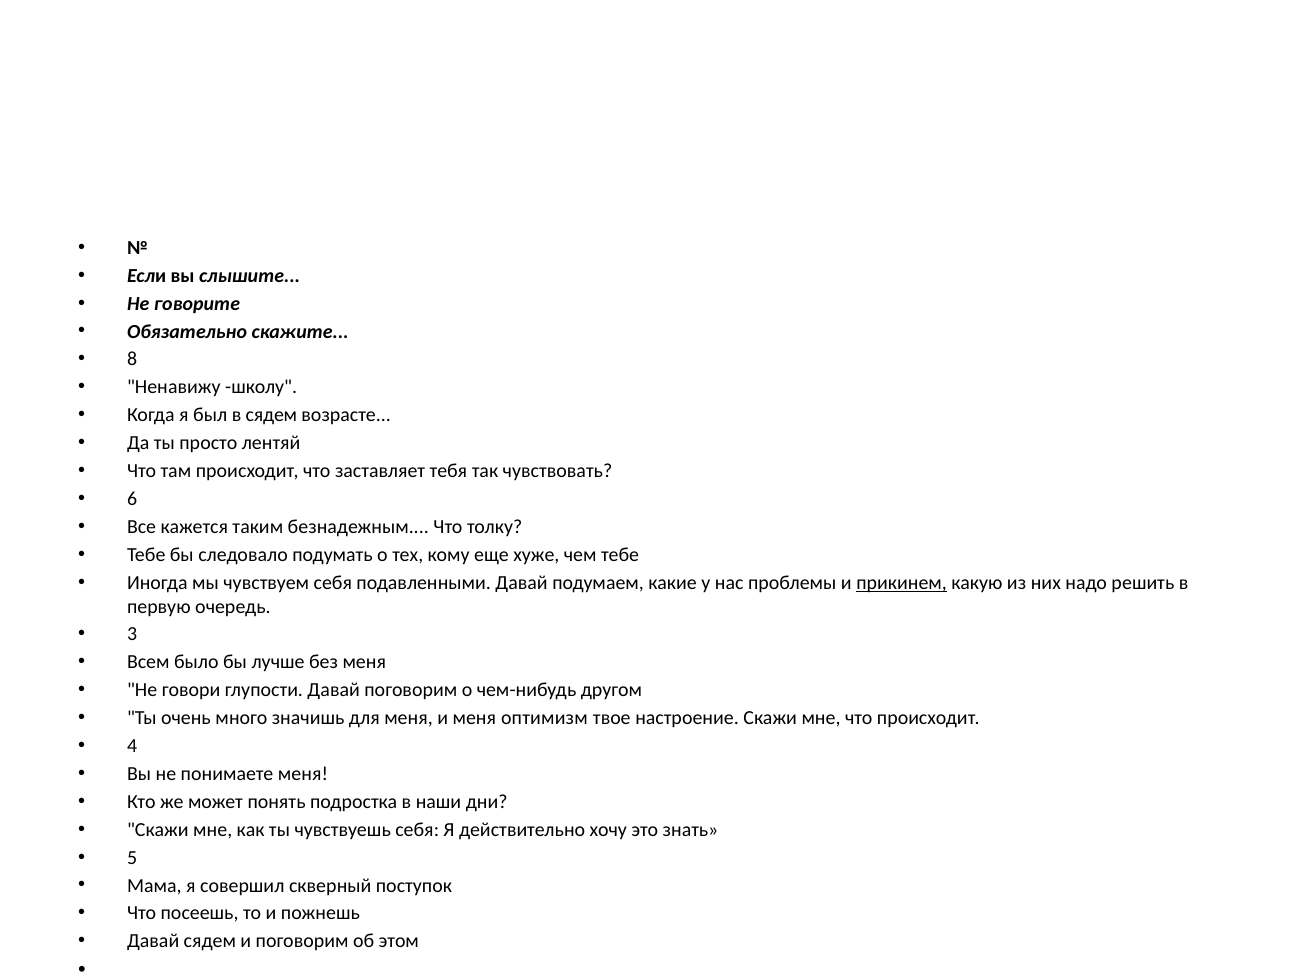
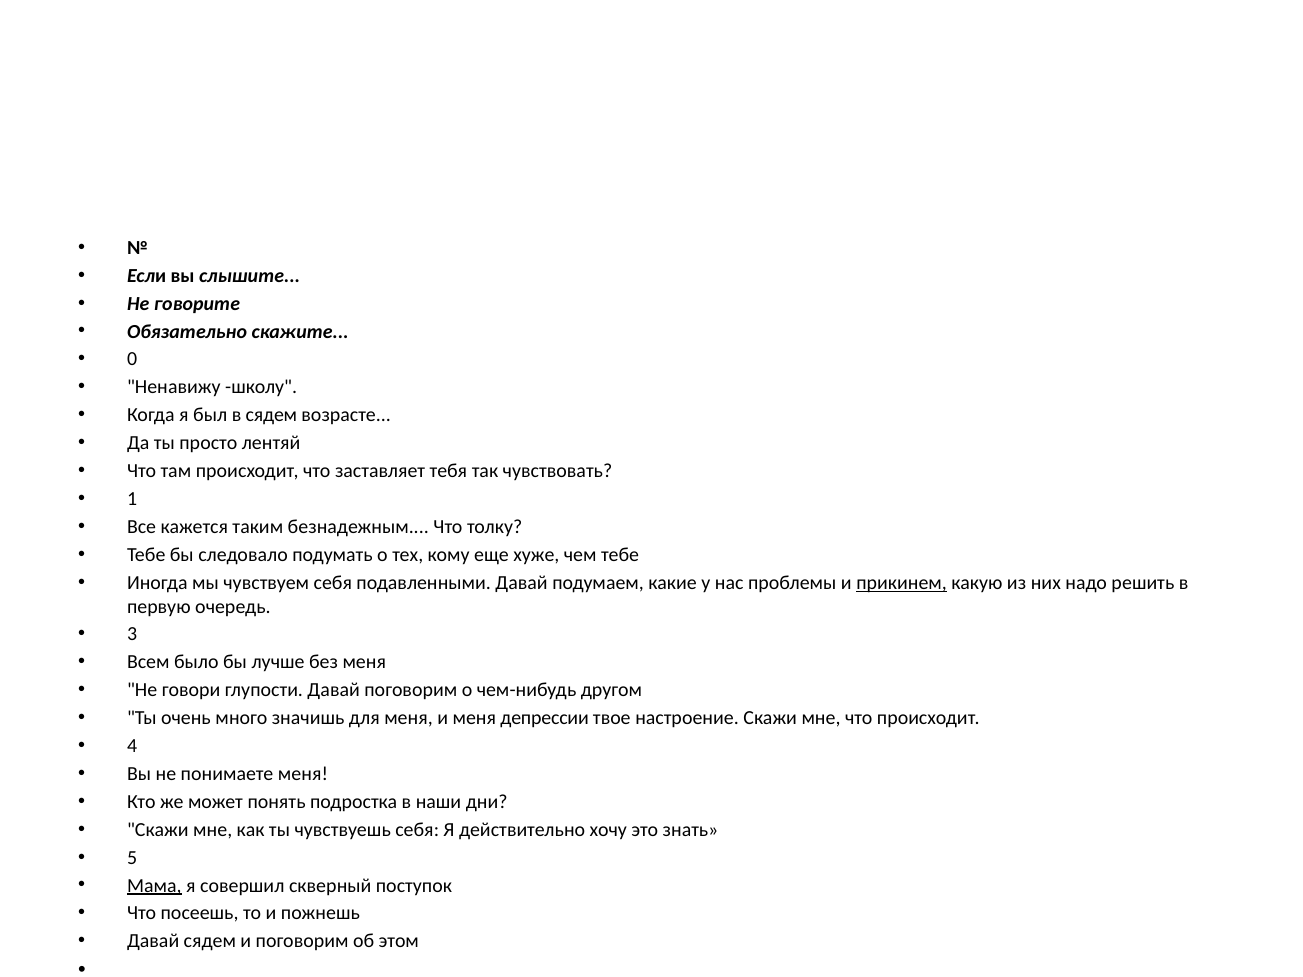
8: 8 -> 0
6: 6 -> 1
оптимизм: оптимизм -> депрессии
Мама underline: none -> present
